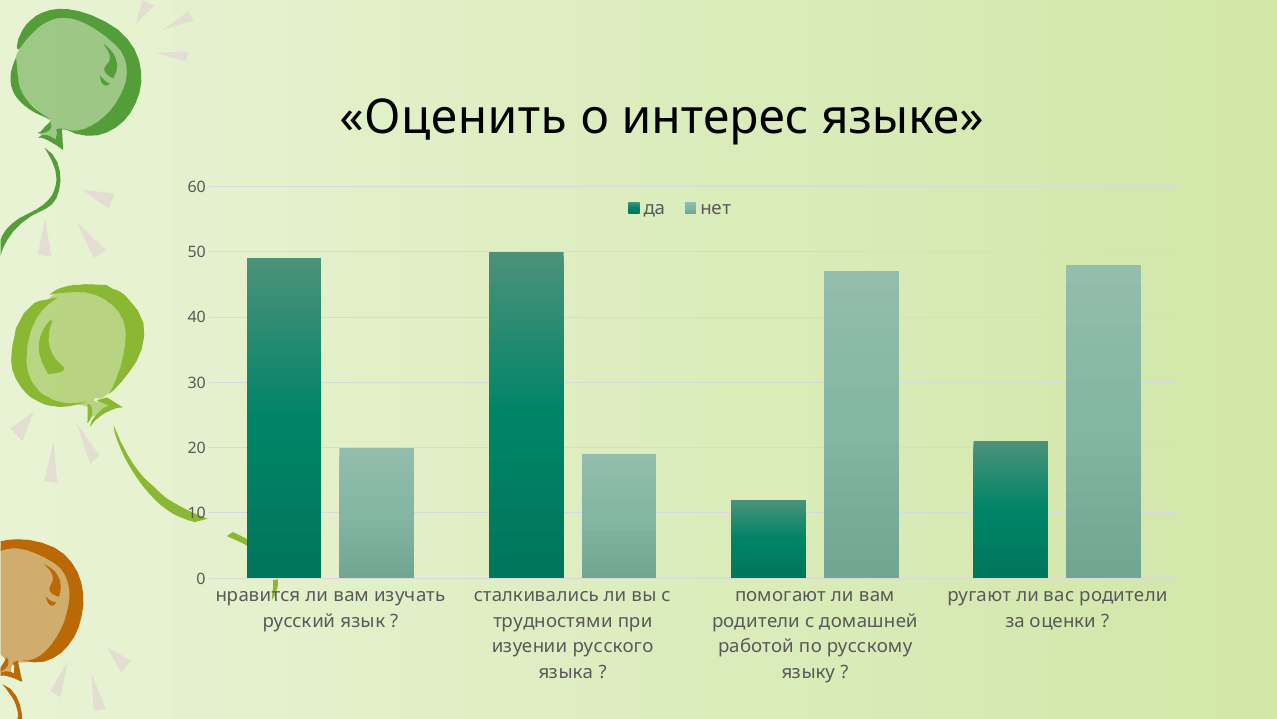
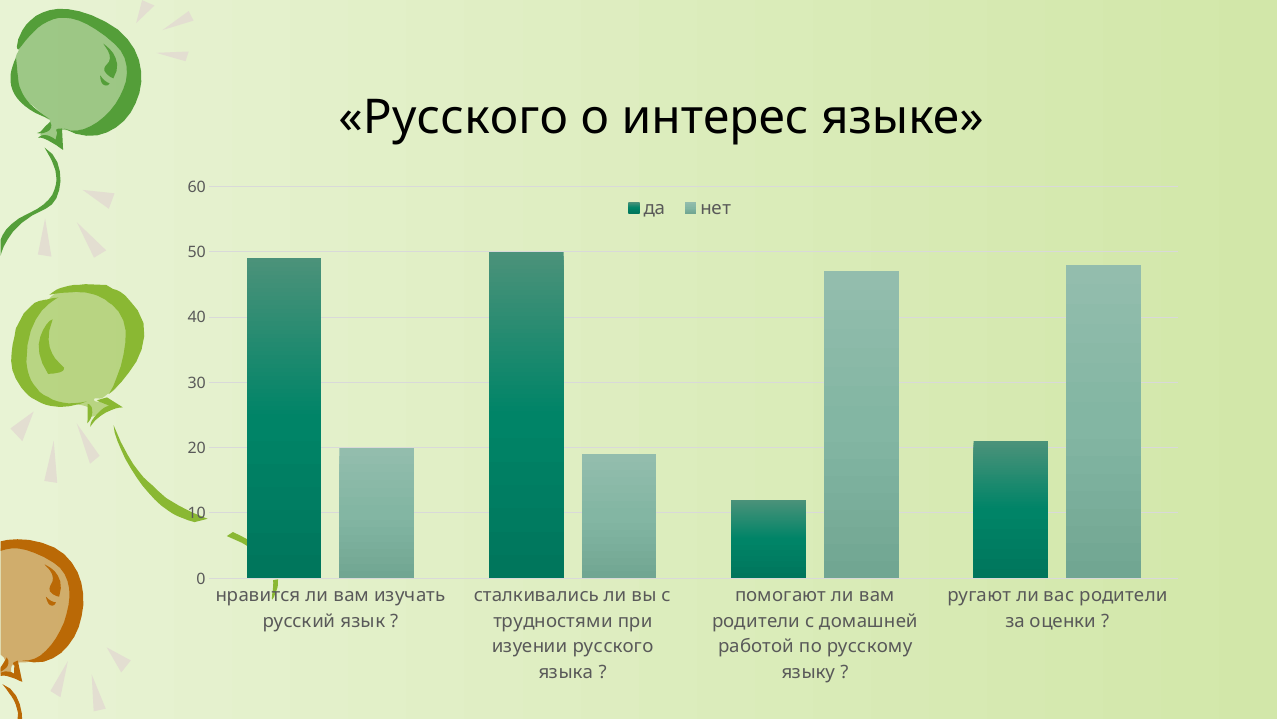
Оценить at (453, 118): Оценить -> Русского
